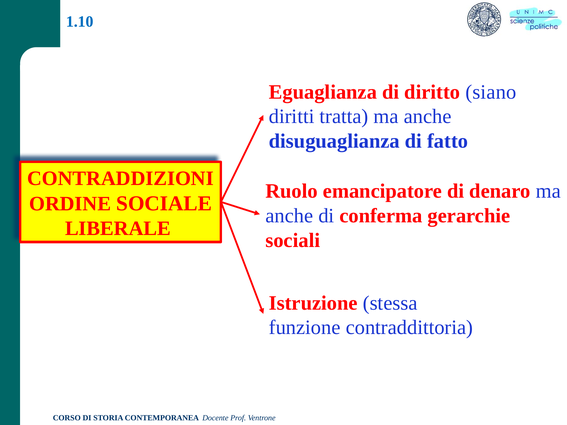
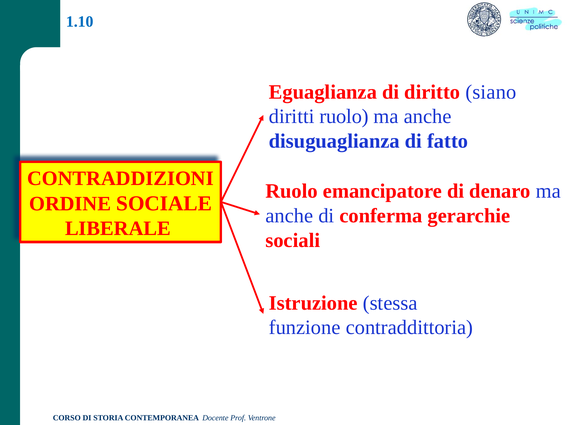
diritti tratta: tratta -> ruolo
